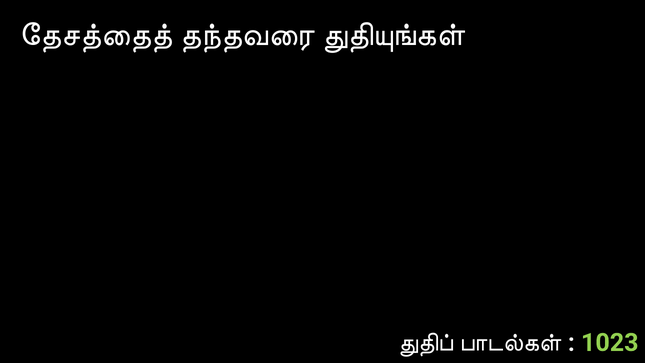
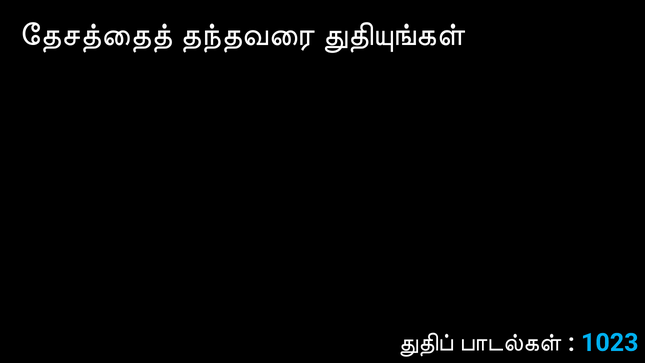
1023 colour: light green -> light blue
